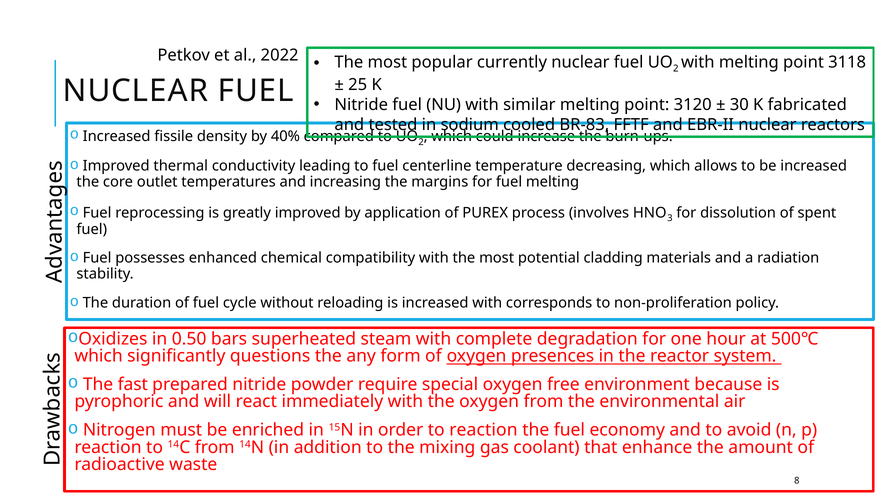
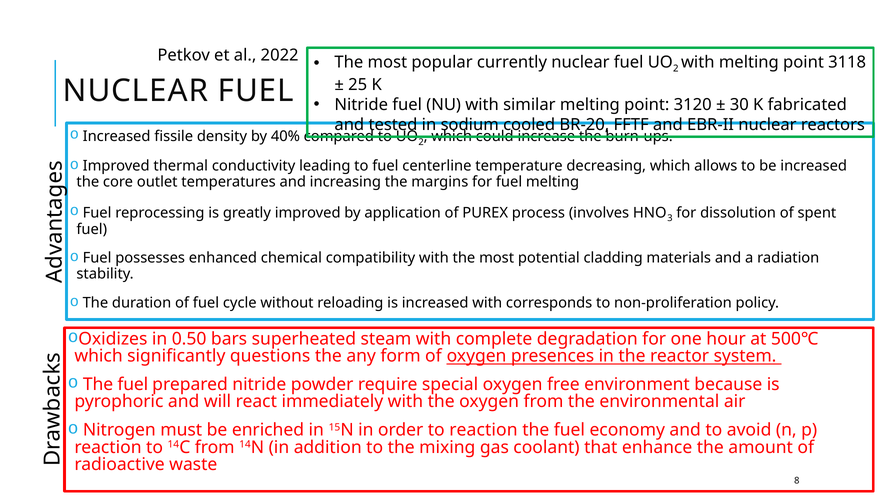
BR-83: BR-83 -> BR-20
fast at (133, 384): fast -> fuel
